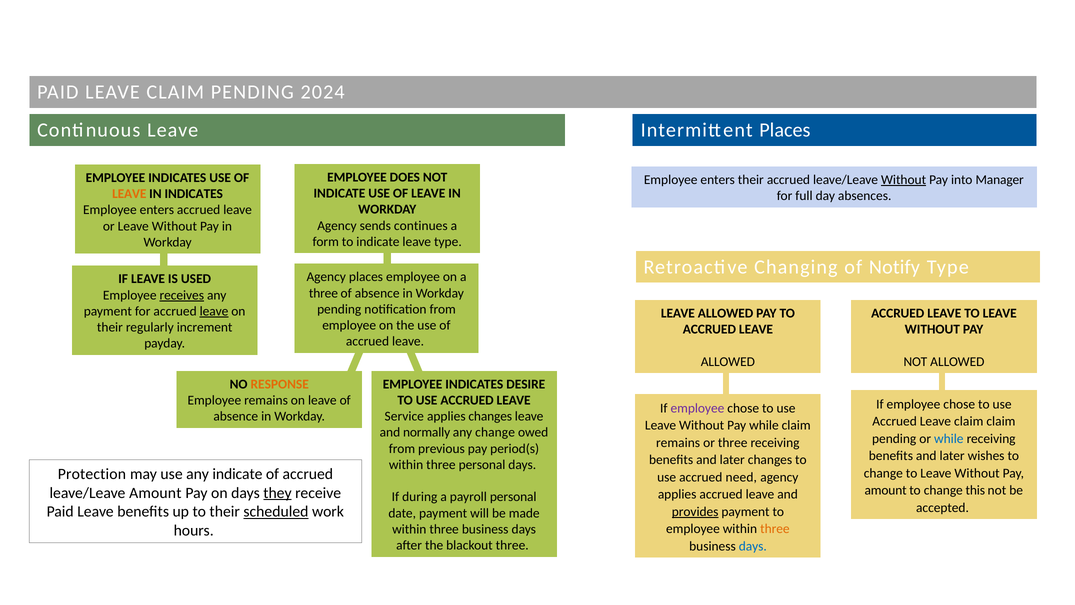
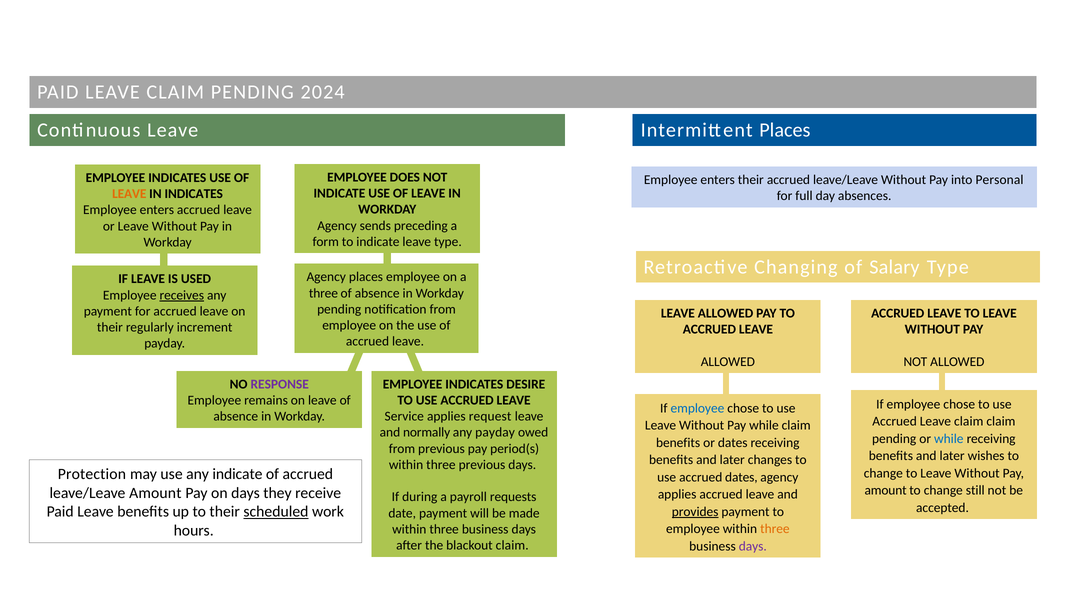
Without at (904, 180) underline: present -> none
Manager: Manager -> Personal
continues: continues -> preceding
Notify: Notify -> Salary
leave at (214, 311) underline: present -> none
RESPONSE colour: orange -> purple
employee at (697, 408) colour: purple -> blue
applies changes: changes -> request
any change: change -> payday
remains at (678, 442): remains -> benefits
or three: three -> dates
three personal: personal -> previous
accrued need: need -> dates
this: this -> still
they underline: present -> none
payroll personal: personal -> requests
blackout three: three -> claim
days at (753, 546) colour: blue -> purple
